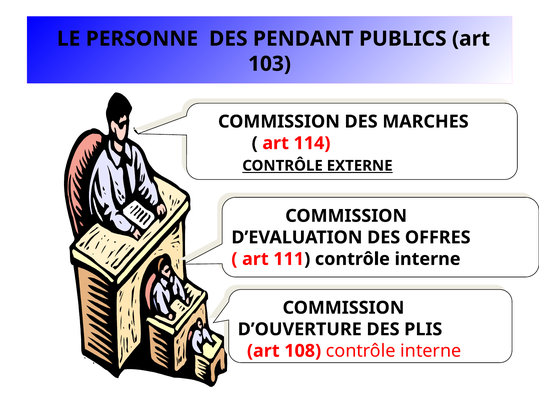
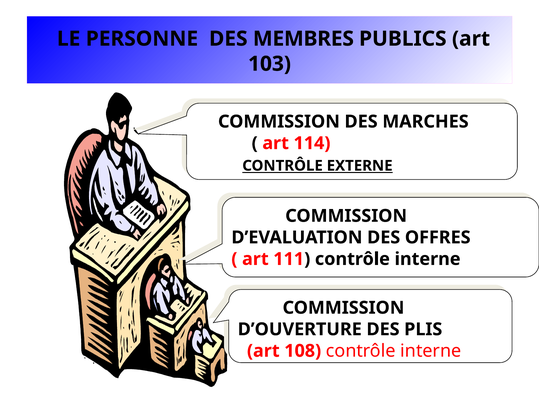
PENDANT: PENDANT -> MEMBRES
